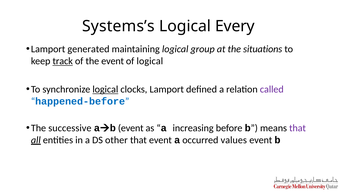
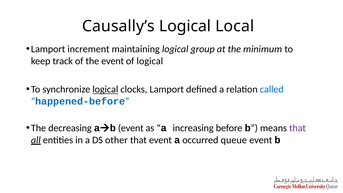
Systems’s: Systems’s -> Causally’s
Every: Every -> Local
generated: generated -> increment
situations: situations -> minimum
track underline: present -> none
called colour: purple -> blue
successive: successive -> decreasing
values: values -> queue
